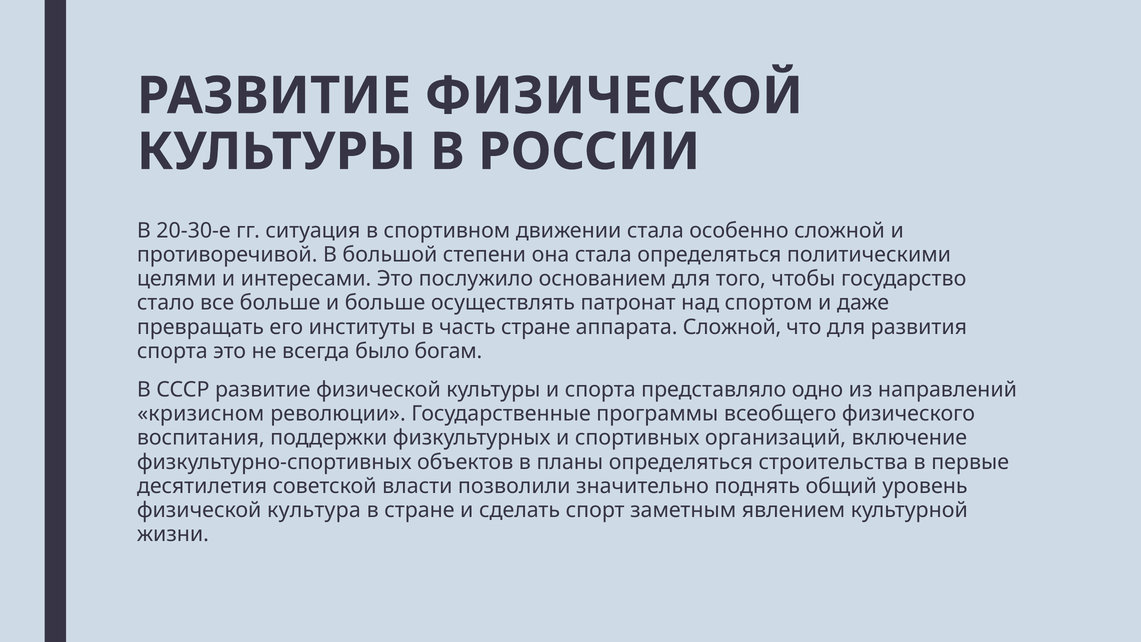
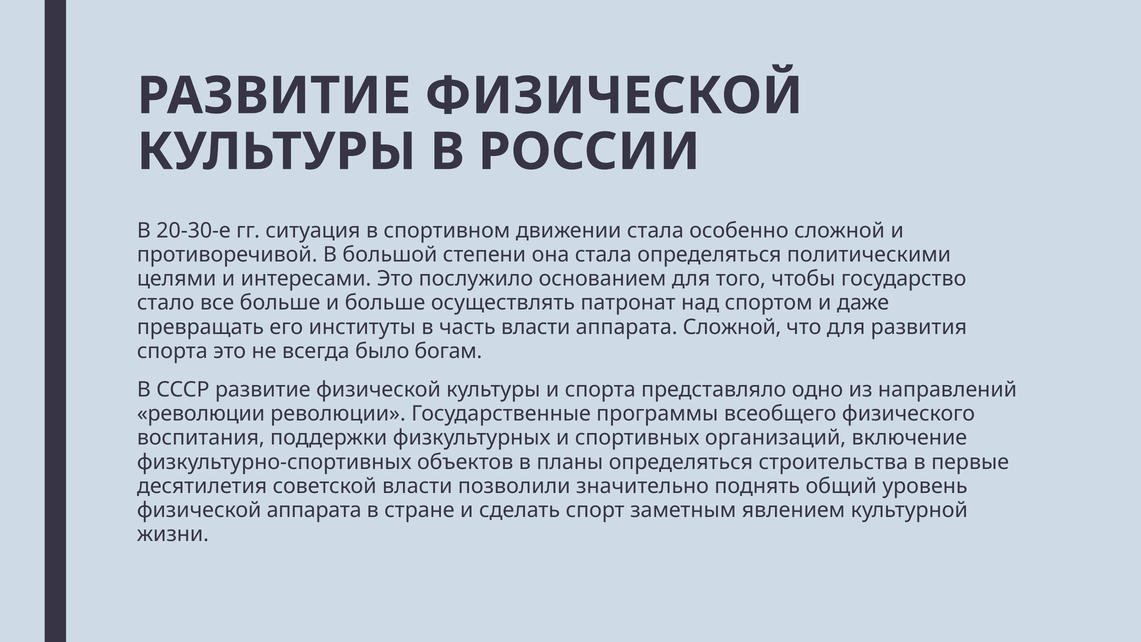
часть стране: стране -> власти
кризисном at (201, 414): кризисном -> революции
физической культура: культура -> аппарата
